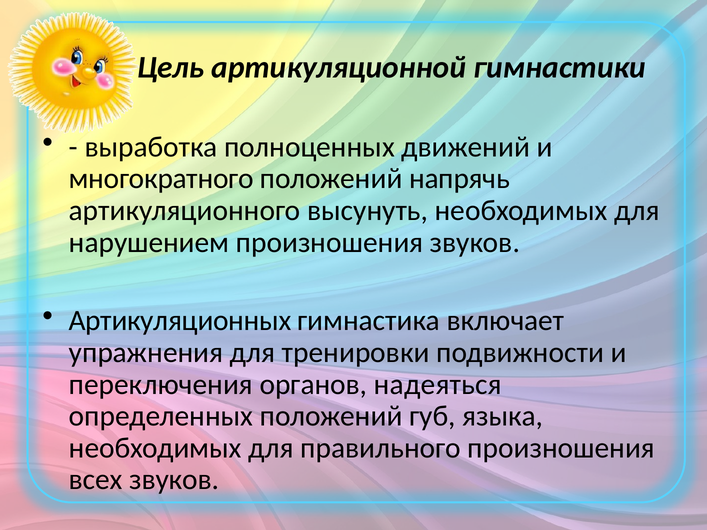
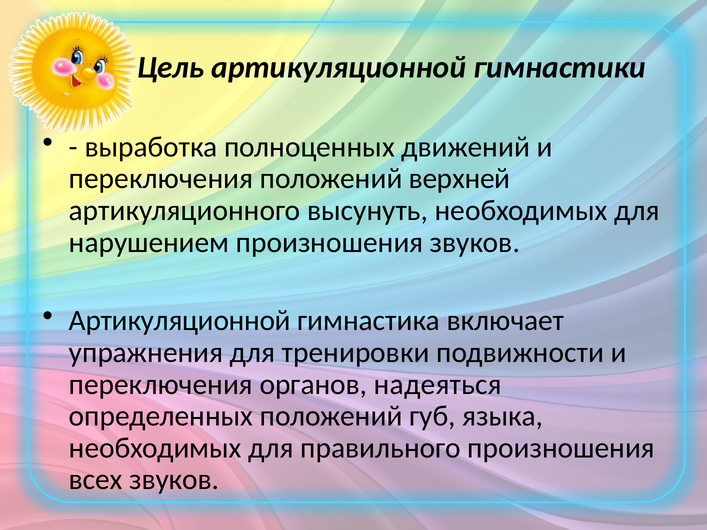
многократного at (161, 179): многократного -> переключения
напрячь: напрячь -> верхней
Артикуляционных at (180, 321): Артикуляционных -> Артикуляционной
